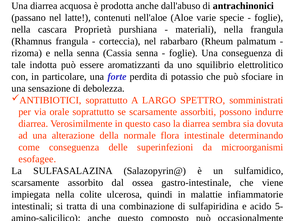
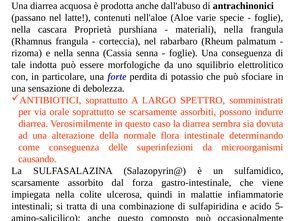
aromatizzanti: aromatizzanti -> morfologiche
esofagee: esofagee -> causando
ossea: ossea -> forza
